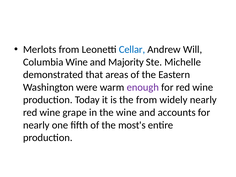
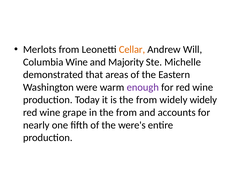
Cellar colour: blue -> orange
widely nearly: nearly -> widely
in the wine: wine -> from
most's: most's -> were's
